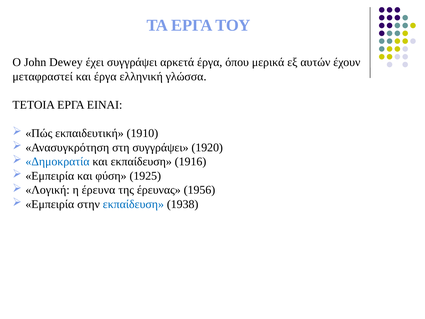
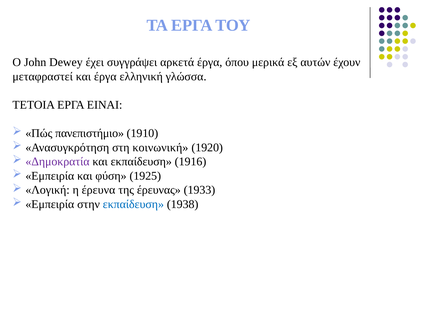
εκπαιδευτική: εκπαιδευτική -> πανεπιστήμιο
στη συγγράψει: συγγράψει -> κοινωνική
Δημοκρατία colour: blue -> purple
1956: 1956 -> 1933
